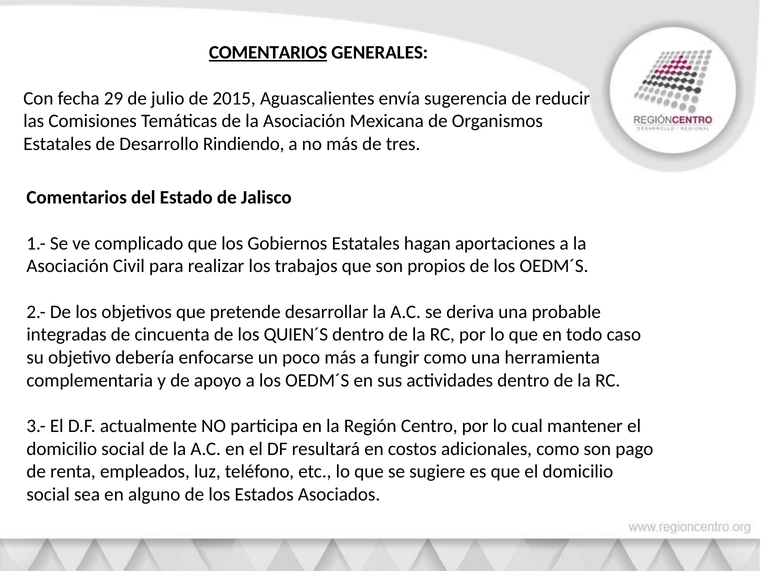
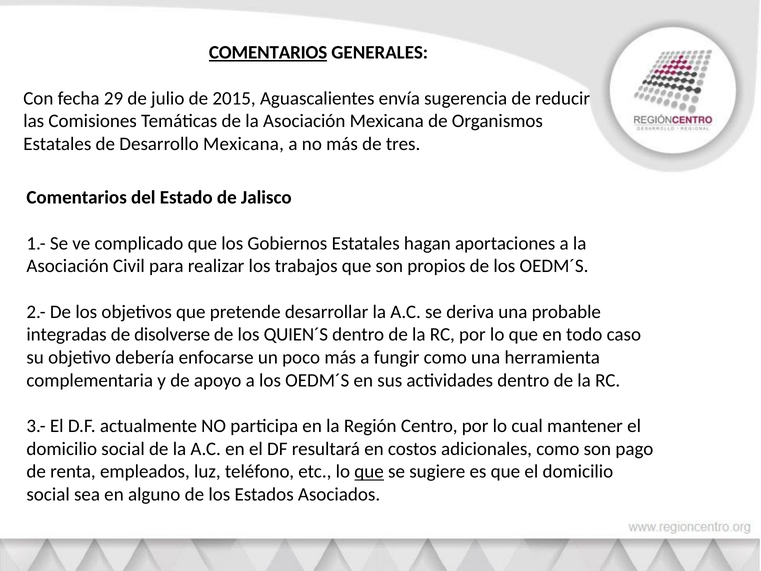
Desarrollo Rindiendo: Rindiendo -> Mexicana
cincuenta: cincuenta -> disolverse
que at (369, 472) underline: none -> present
